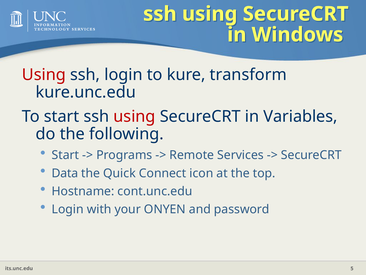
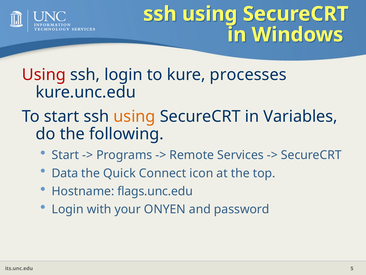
transform: transform -> processes
using at (134, 116) colour: red -> orange
cont.unc.edu: cont.unc.edu -> flags.unc.edu
